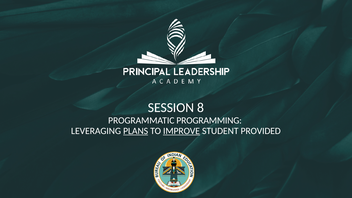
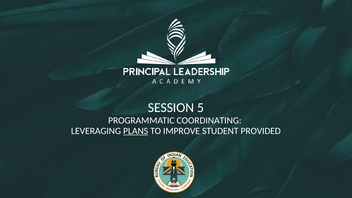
8: 8 -> 5
PROGRAMMING: PROGRAMMING -> COORDINATING
IMPROVE underline: present -> none
